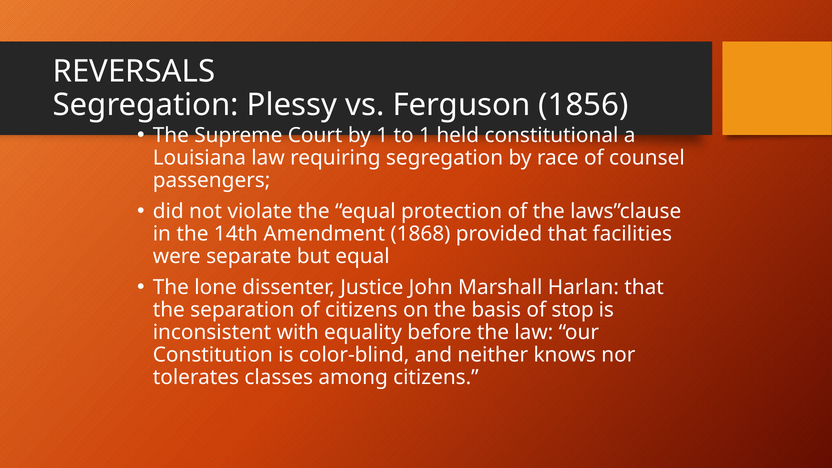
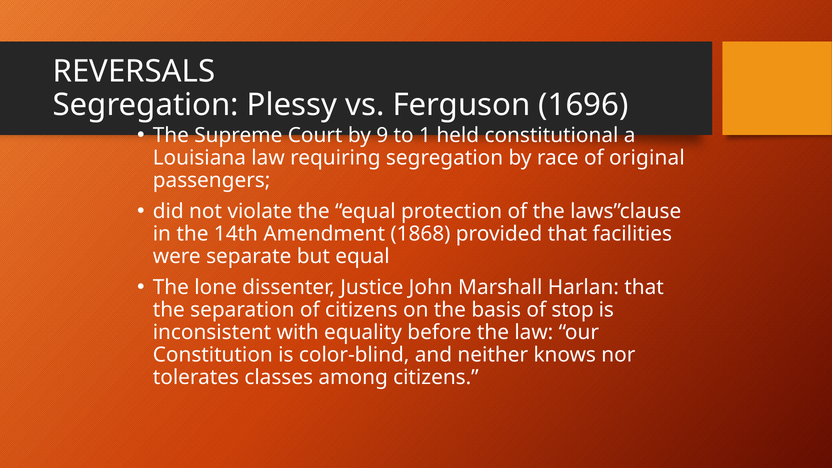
1856: 1856 -> 1696
by 1: 1 -> 9
counsel: counsel -> original
